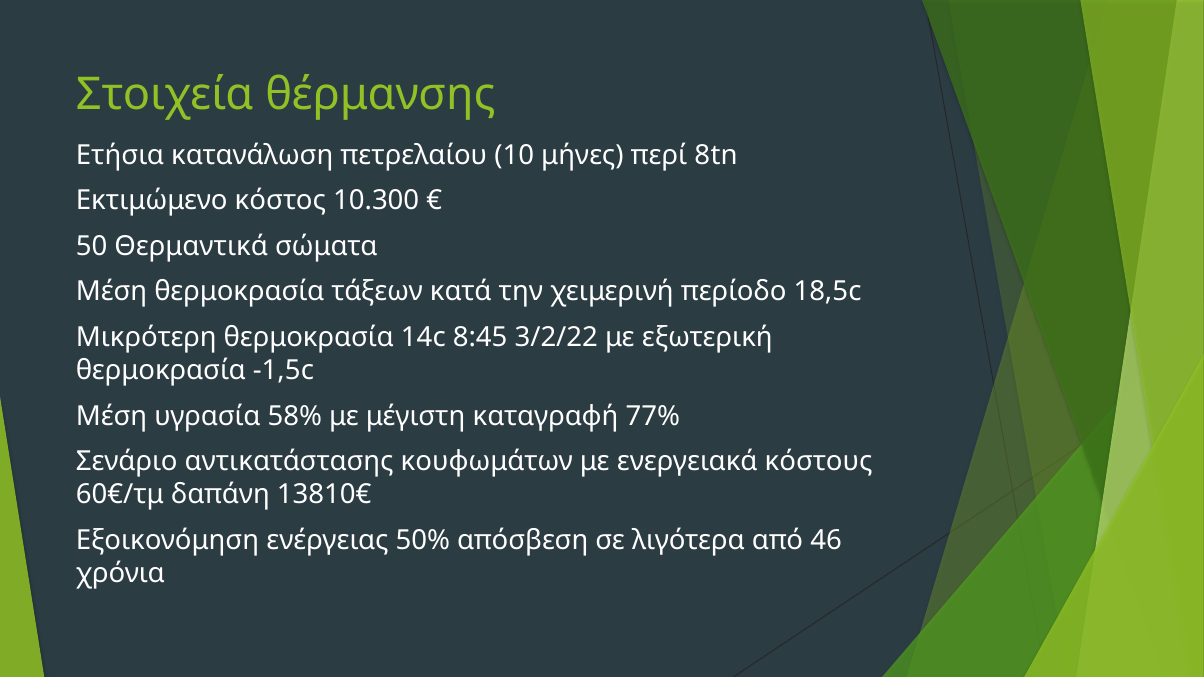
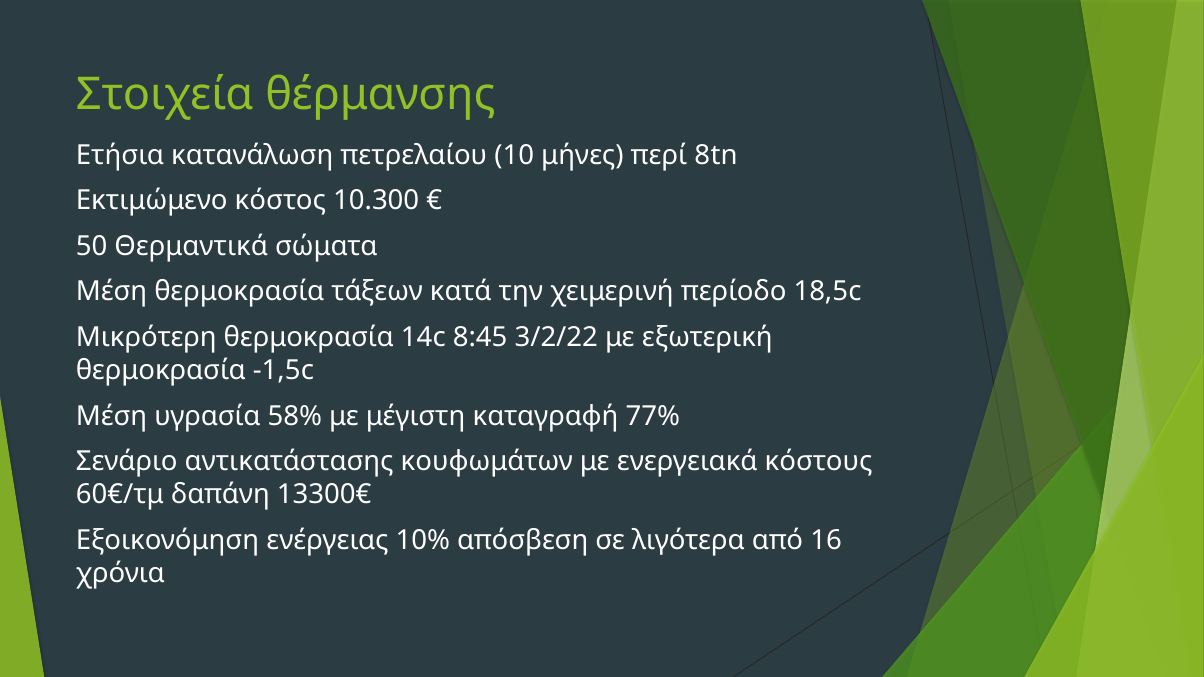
13810€: 13810€ -> 13300€
50%: 50% -> 10%
46: 46 -> 16
